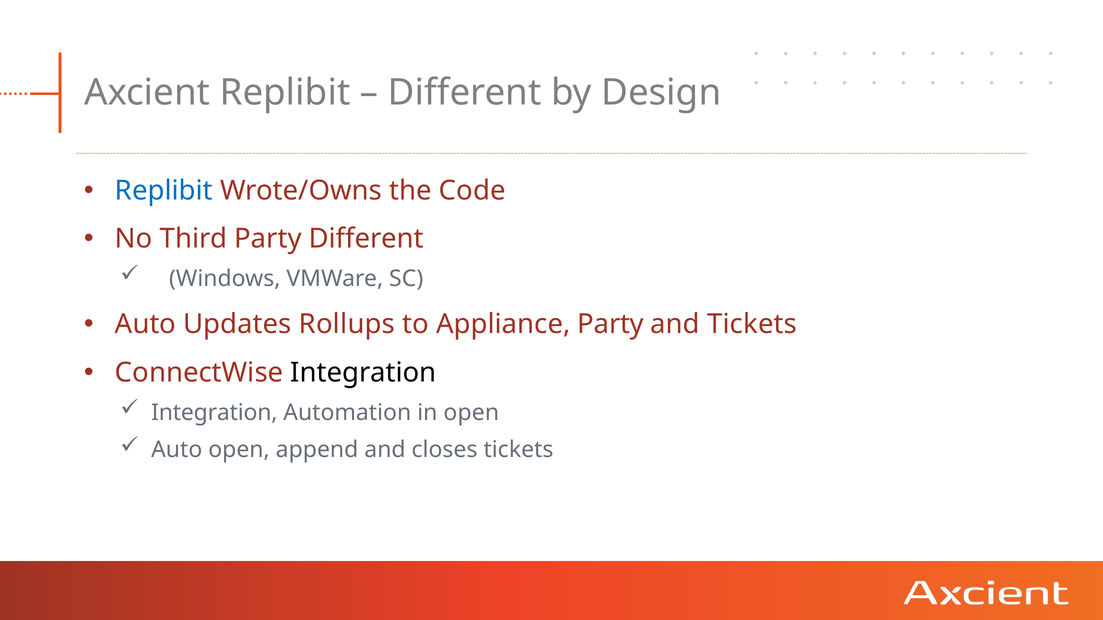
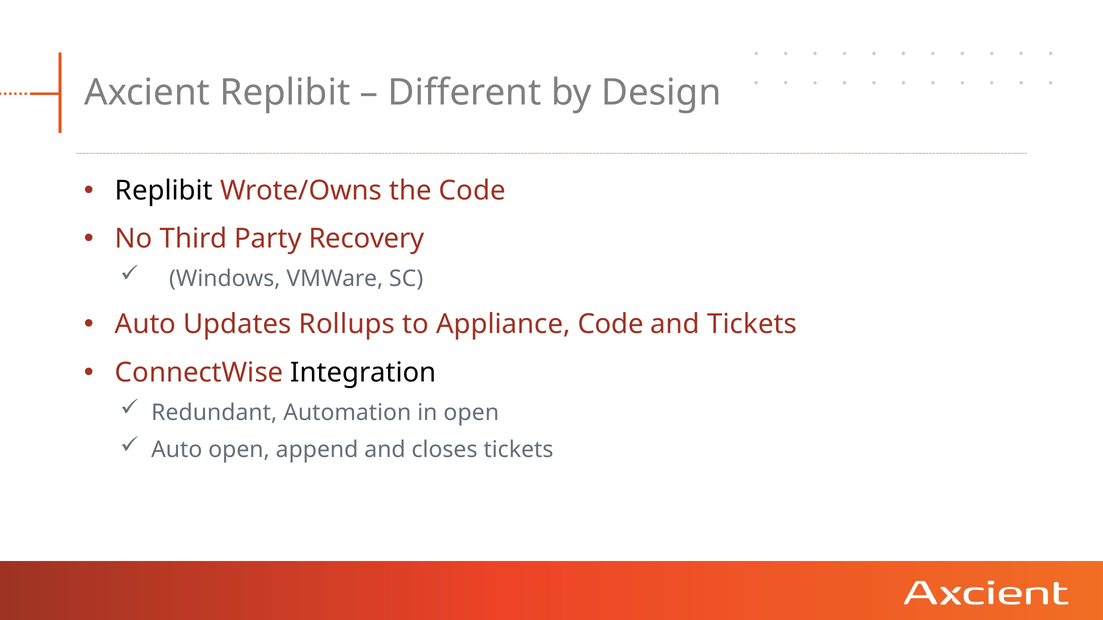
Replibit at (164, 191) colour: blue -> black
Party Different: Different -> Recovery
Appliance Party: Party -> Code
Integration at (214, 413): Integration -> Redundant
